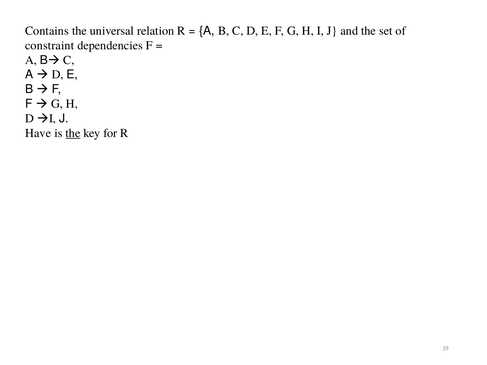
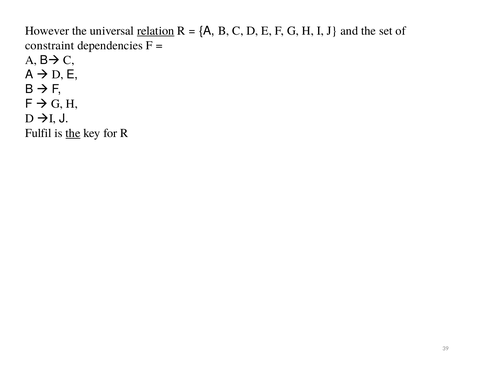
Contains: Contains -> However
relation underline: none -> present
Have: Have -> Fulfil
